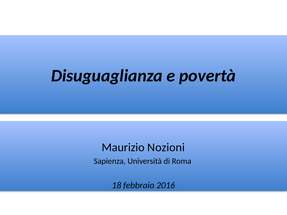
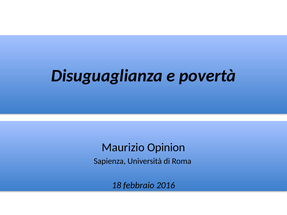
Nozioni: Nozioni -> Opinion
